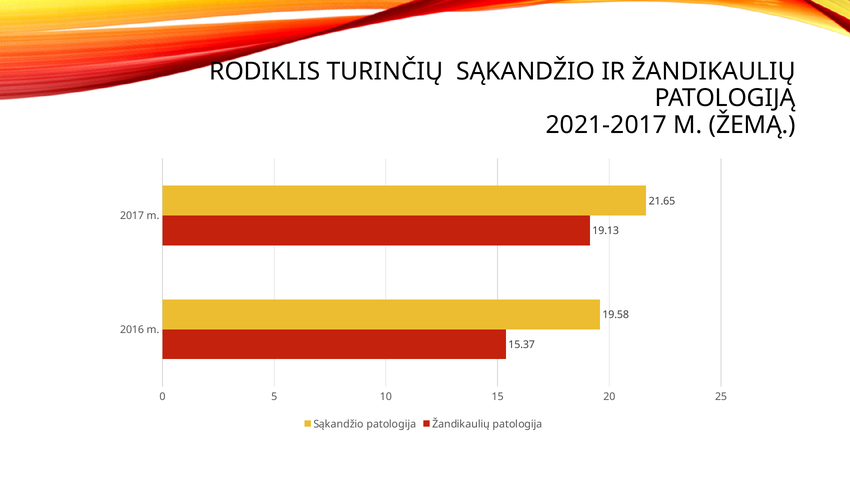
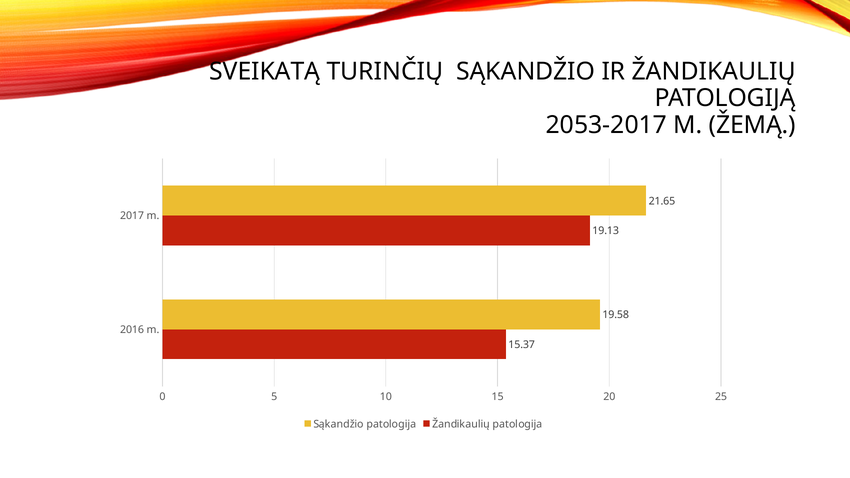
RODIKLIS: RODIKLIS -> SVEIKATĄ
2021-2017: 2021-2017 -> 2053-2017
